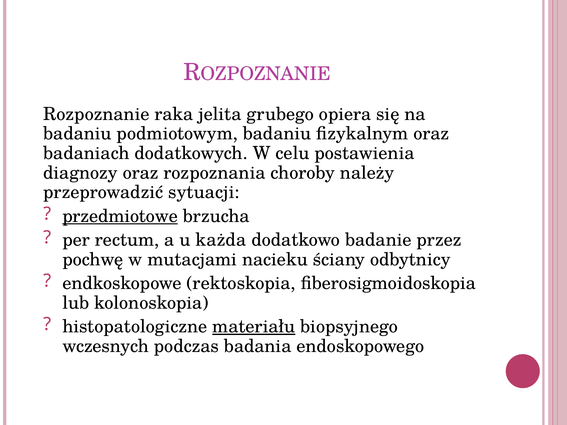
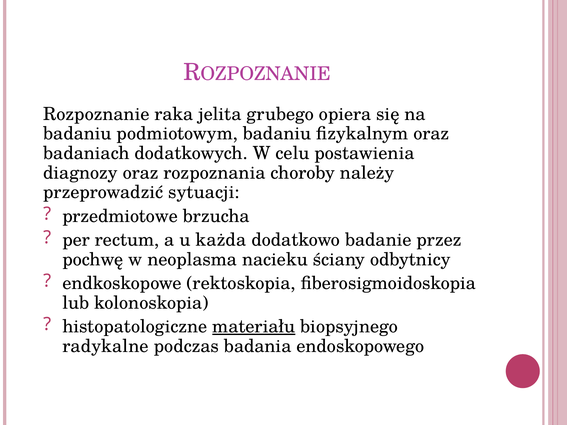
przedmiotowe underline: present -> none
mutacjami: mutacjami -> neoplasma
wczesnych: wczesnych -> radykalne
